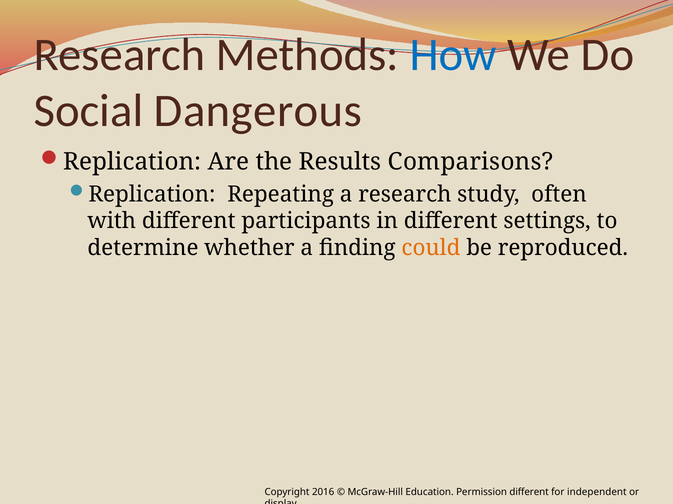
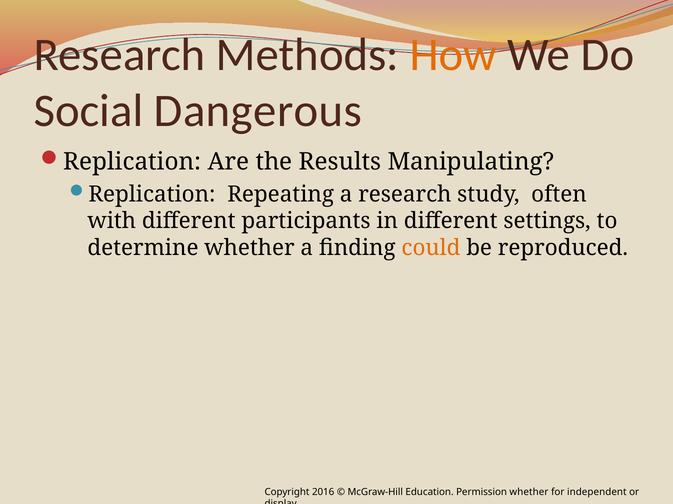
How colour: blue -> orange
Comparisons: Comparisons -> Manipulating
Permission different: different -> whether
